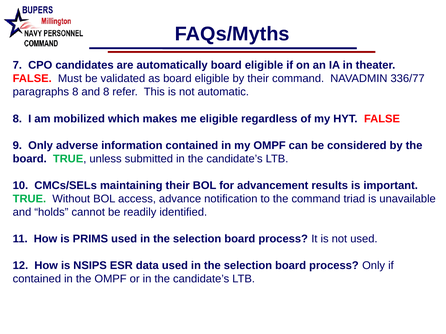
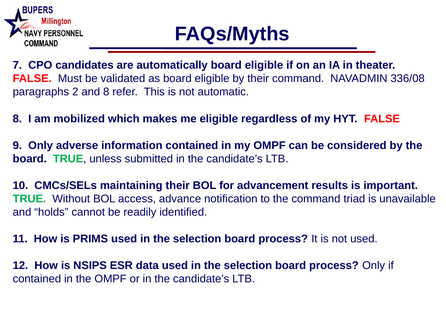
336/77: 336/77 -> 336/08
paragraphs 8: 8 -> 2
